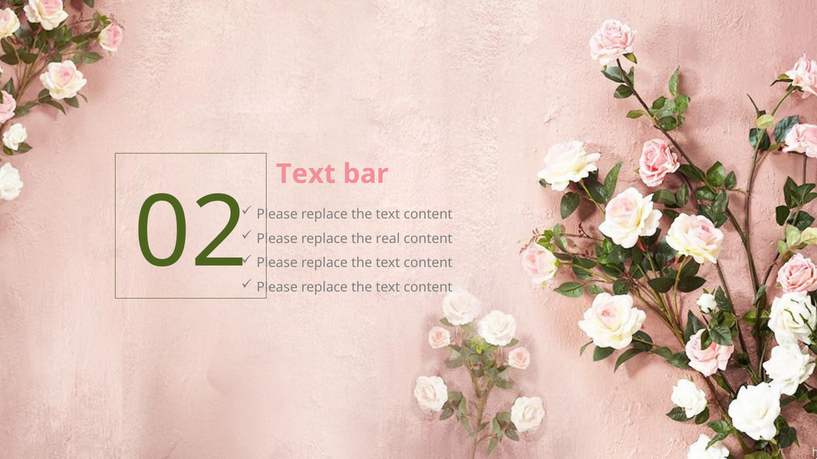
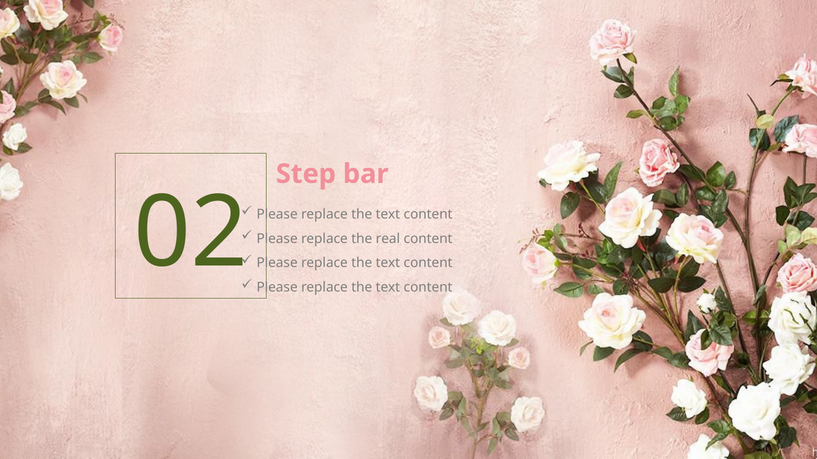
Text at (306, 174): Text -> Step
